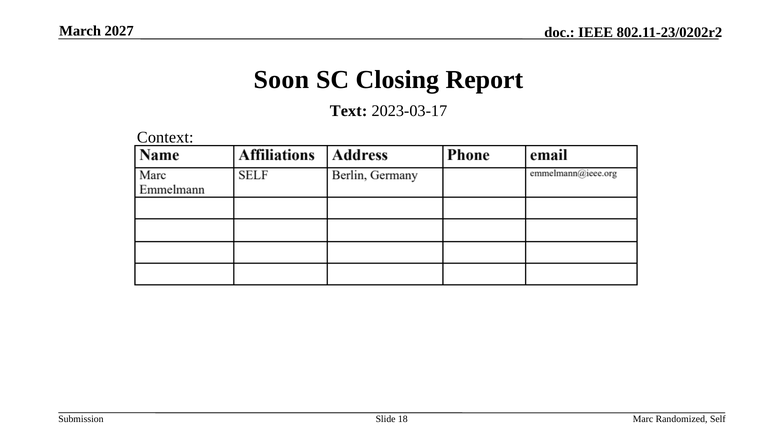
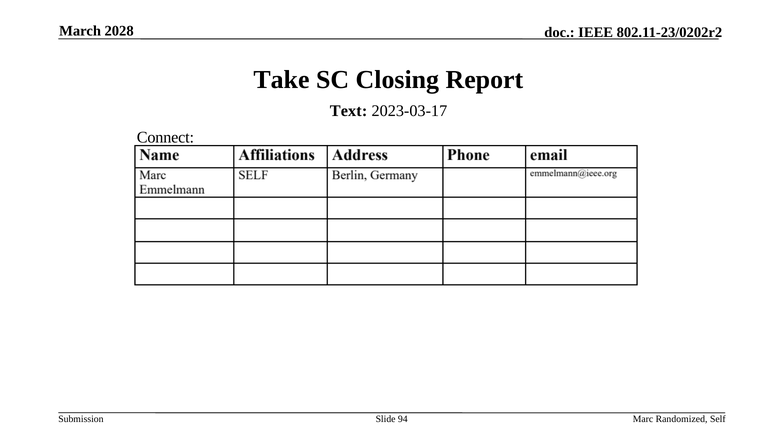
2027: 2027 -> 2028
Soon: Soon -> Take
Context: Context -> Connect
18: 18 -> 94
